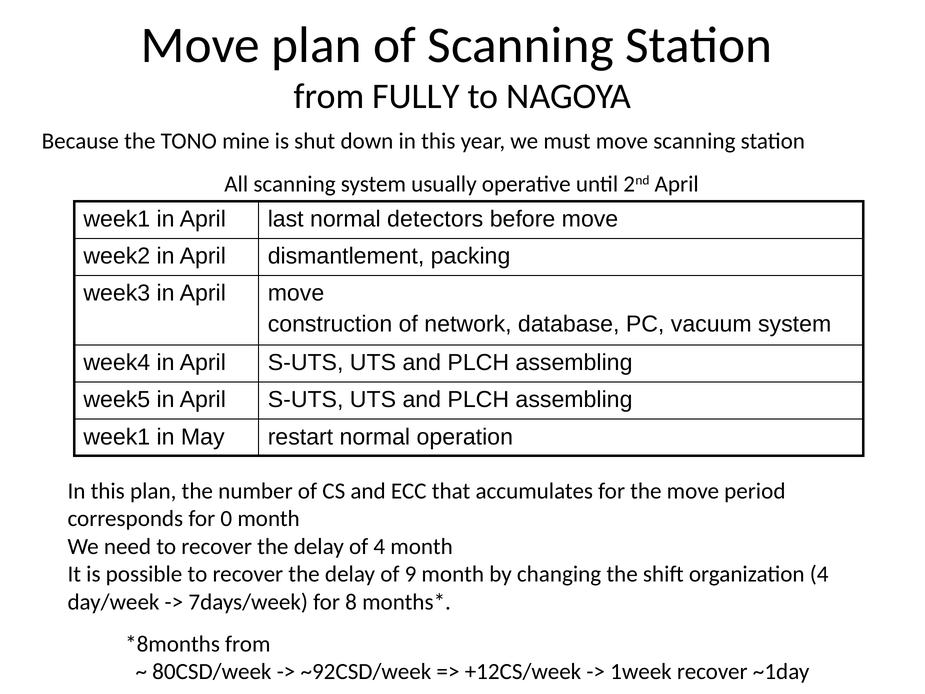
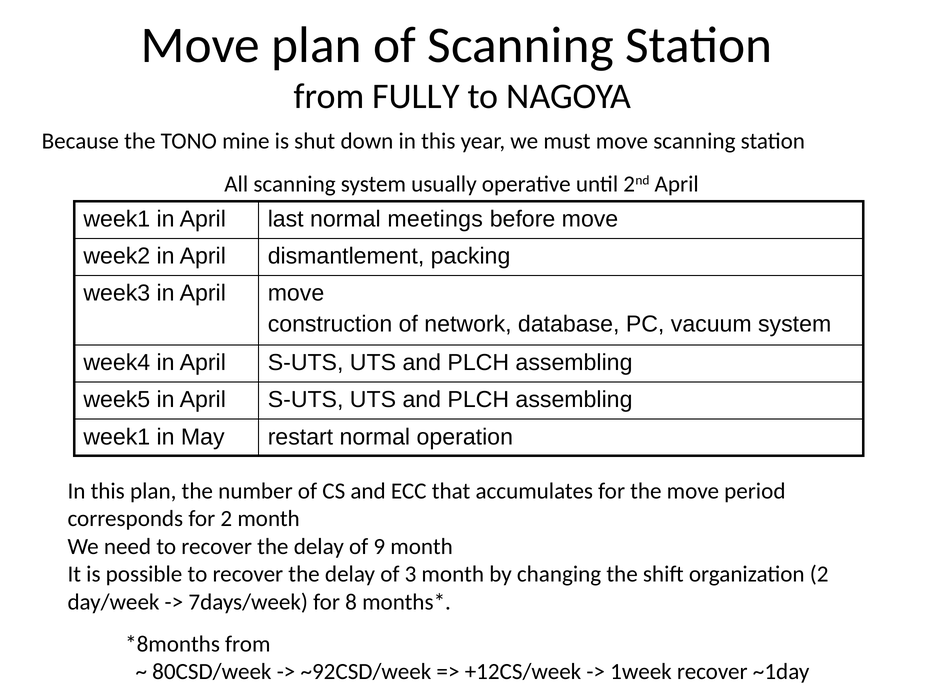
detectors: detectors -> meetings
for 0: 0 -> 2
of 4: 4 -> 9
9: 9 -> 3
organization 4: 4 -> 2
